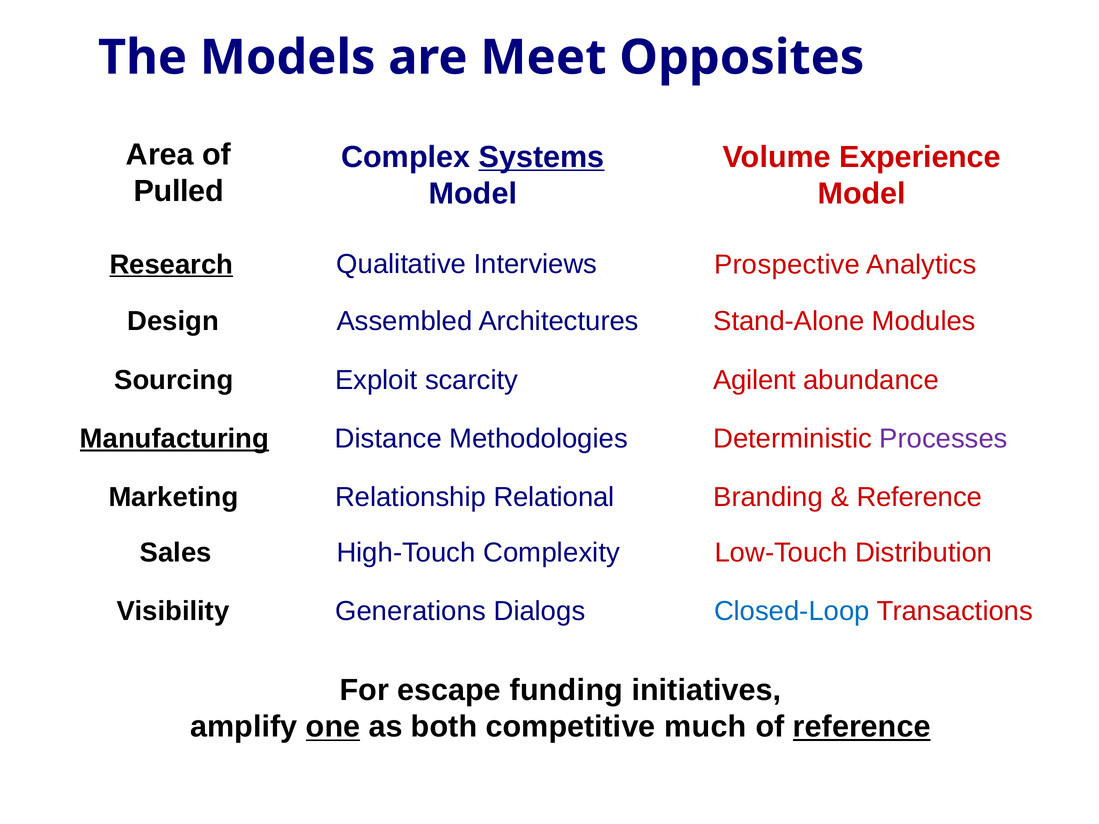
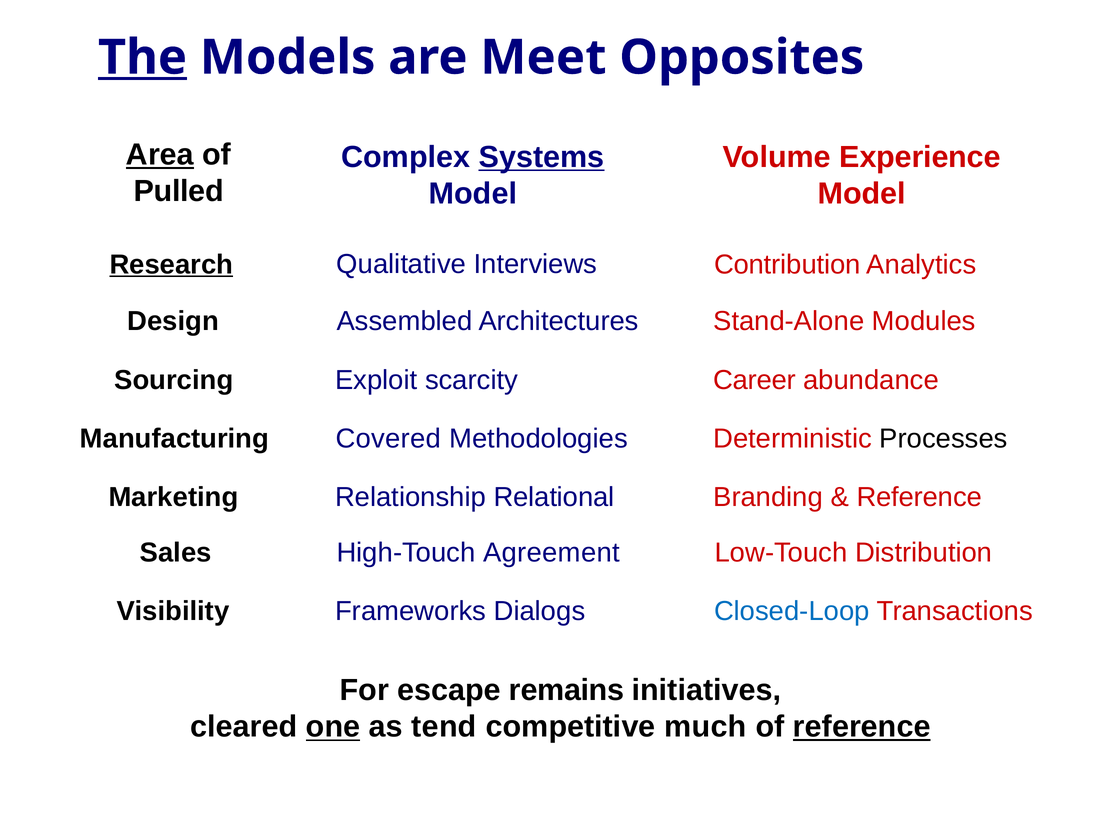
The underline: none -> present
Area underline: none -> present
Prospective: Prospective -> Contribution
Agilent: Agilent -> Career
Manufacturing underline: present -> none
Distance: Distance -> Covered
Processes colour: purple -> black
Complexity: Complexity -> Agreement
Generations: Generations -> Frameworks
funding: funding -> remains
amplify: amplify -> cleared
both: both -> tend
